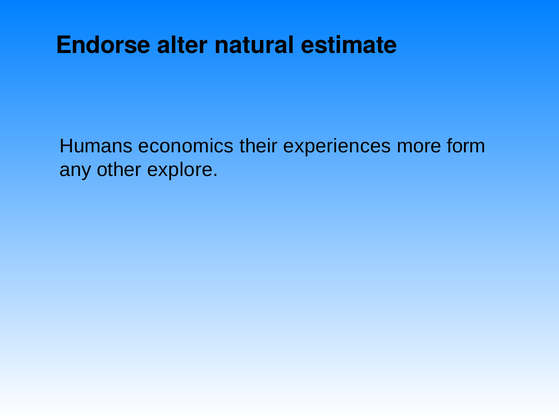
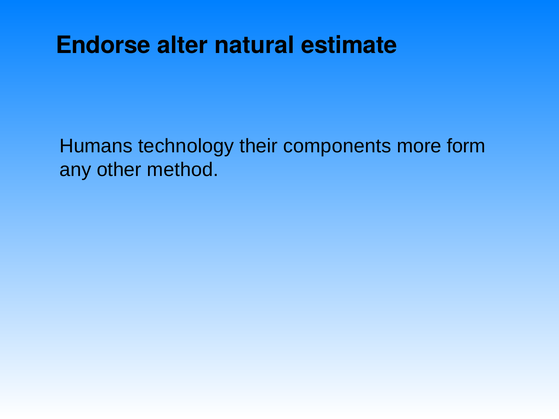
economics: economics -> technology
experiences: experiences -> components
explore: explore -> method
